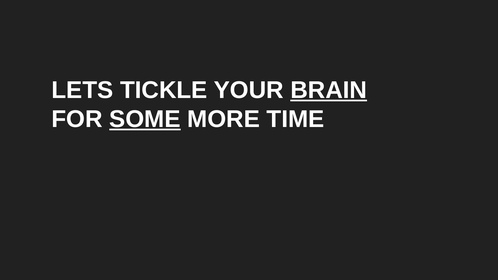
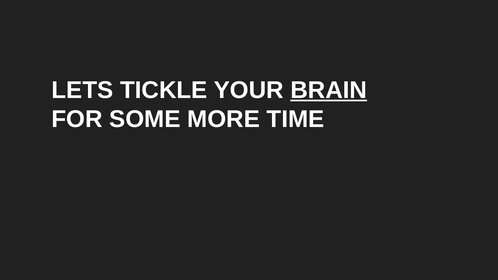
SOME underline: present -> none
